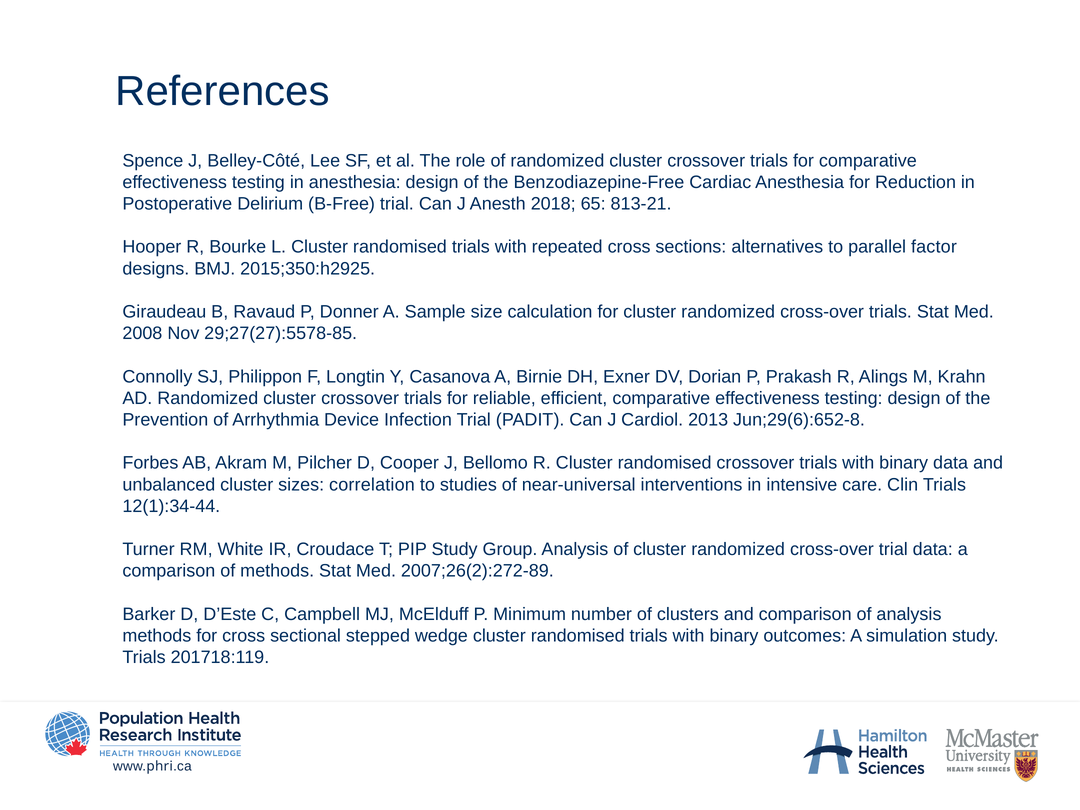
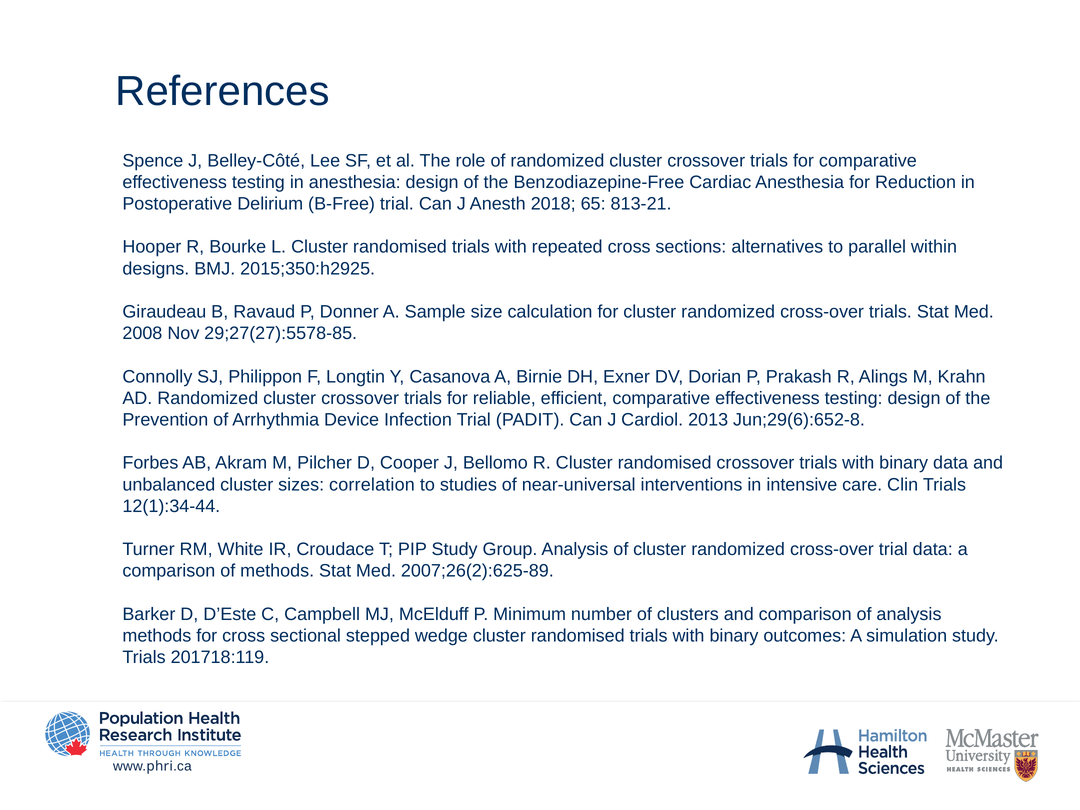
factor: factor -> within
2007;26(2):272-89: 2007;26(2):272-89 -> 2007;26(2):625-89
